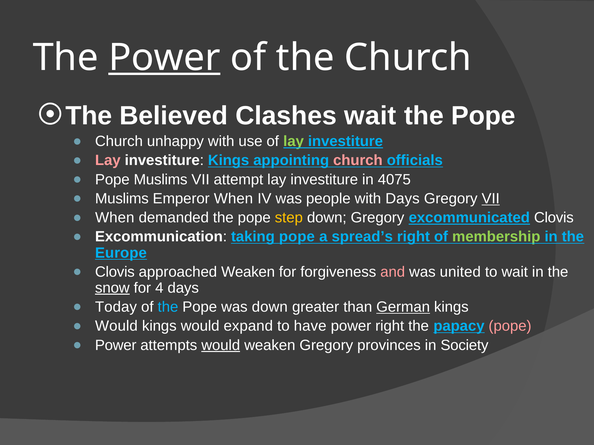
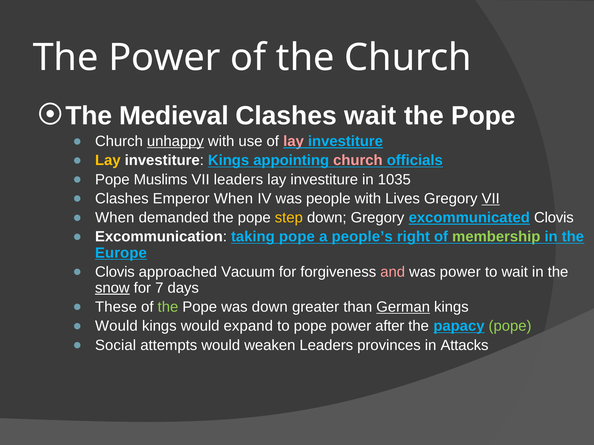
Power at (164, 58) underline: present -> none
Believed: Believed -> Medieval
unhappy underline: none -> present
lay at (294, 141) colour: light green -> pink
Lay at (108, 161) colour: pink -> yellow
VII attempt: attempt -> leaders
4075: 4075 -> 1035
Muslims at (122, 199): Muslims -> Clashes
with Days: Days -> Lives
spread’s: spread’s -> people’s
approached Weaken: Weaken -> Vacuum
was united: united -> power
4: 4 -> 7
Today: Today -> These
the at (168, 307) colour: light blue -> light green
to have: have -> pope
power right: right -> after
pope at (510, 326) colour: pink -> light green
Power at (116, 346): Power -> Social
would at (221, 346) underline: present -> none
weaken Gregory: Gregory -> Leaders
Society: Society -> Attacks
